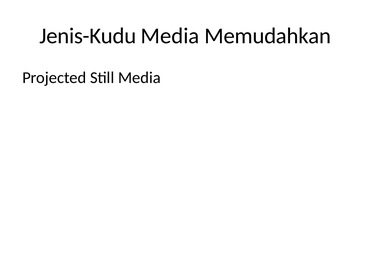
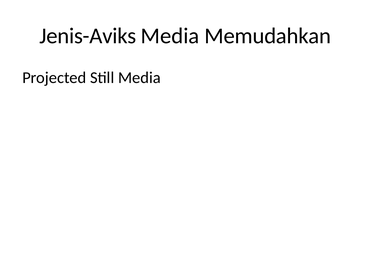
Jenis-Kudu: Jenis-Kudu -> Jenis-Aviks
